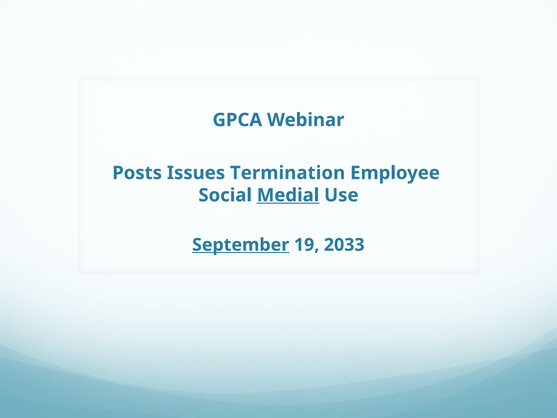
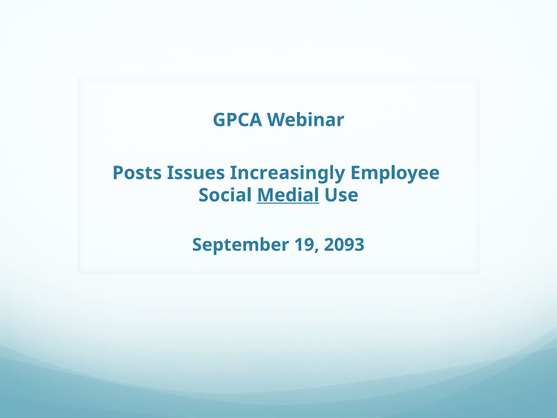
Termination: Termination -> Increasingly
September underline: present -> none
2033: 2033 -> 2093
